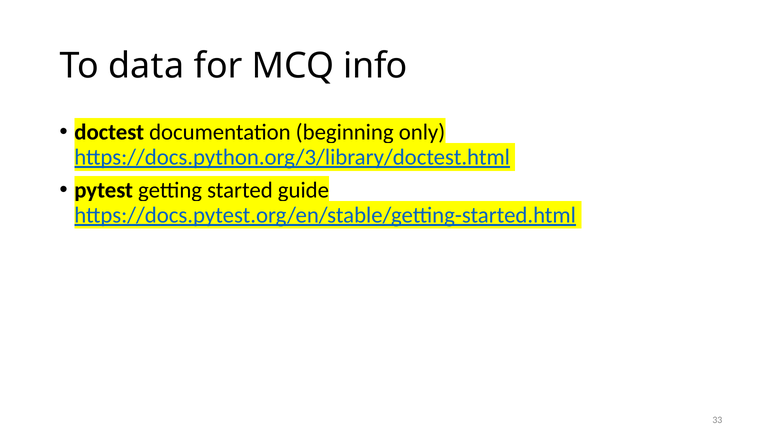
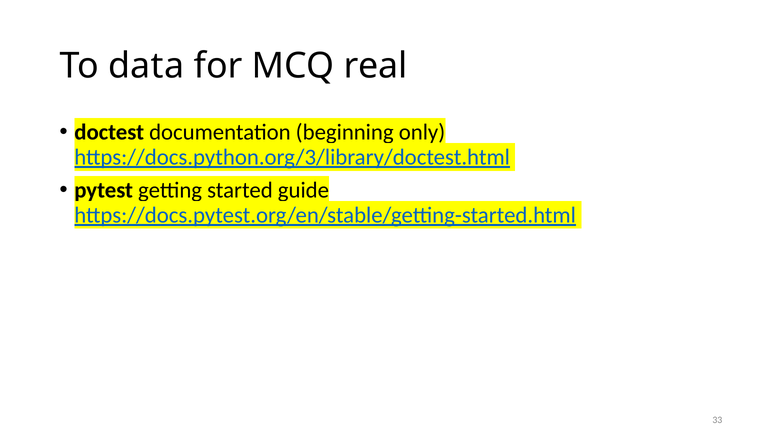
info: info -> real
